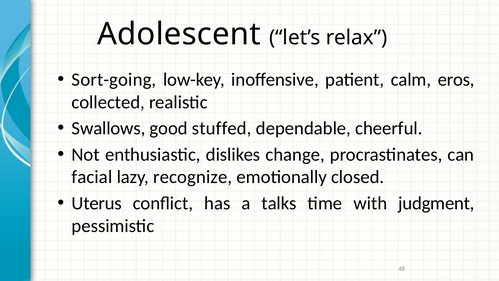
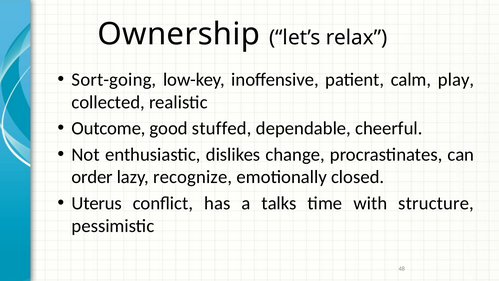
Adolescent: Adolescent -> Ownership
eros: eros -> play
Swallows: Swallows -> Outcome
facial: facial -> order
judgment: judgment -> structure
